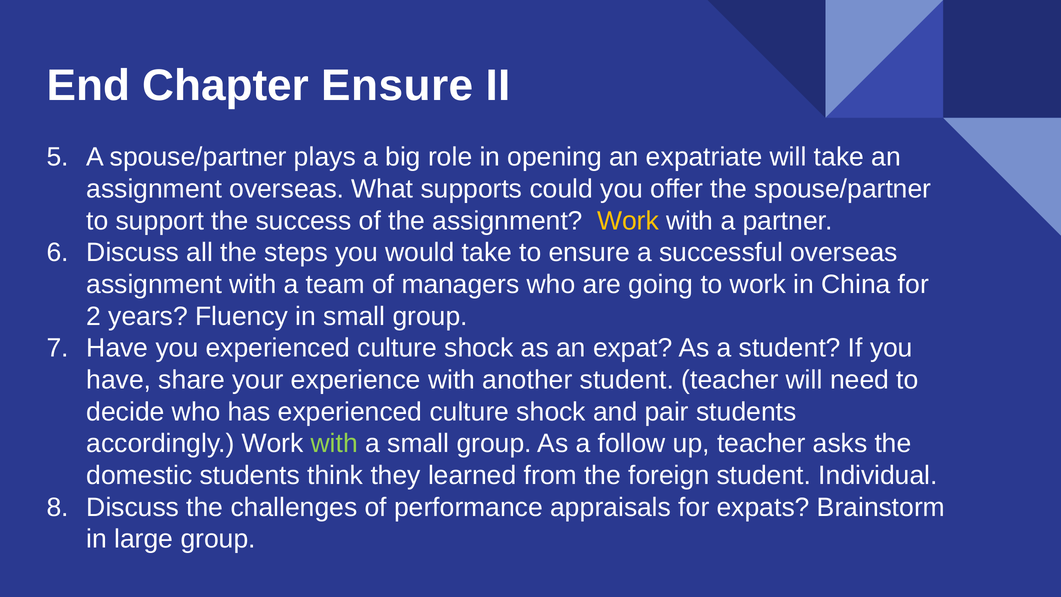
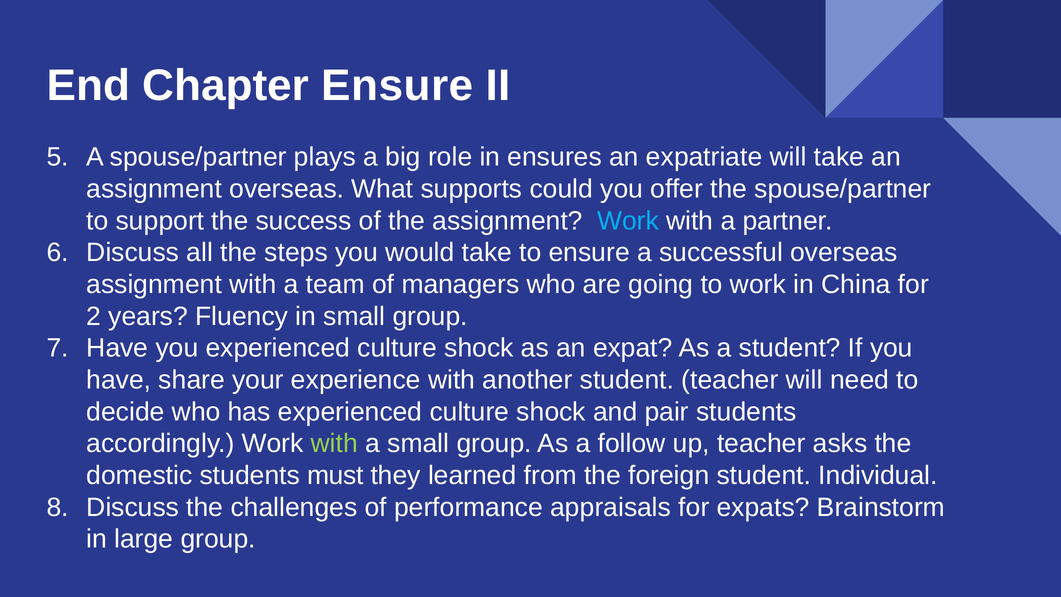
opening: opening -> ensures
Work at (628, 221) colour: yellow -> light blue
think: think -> must
